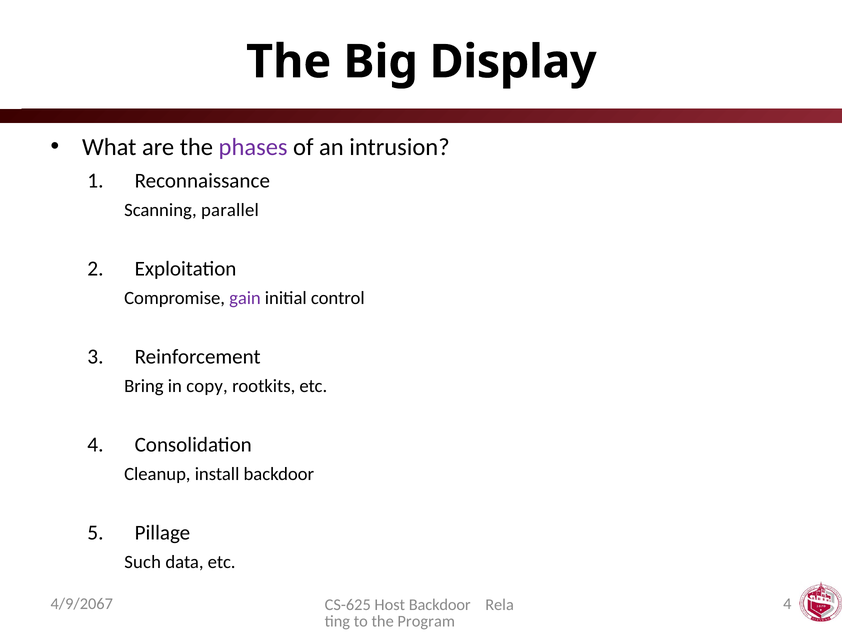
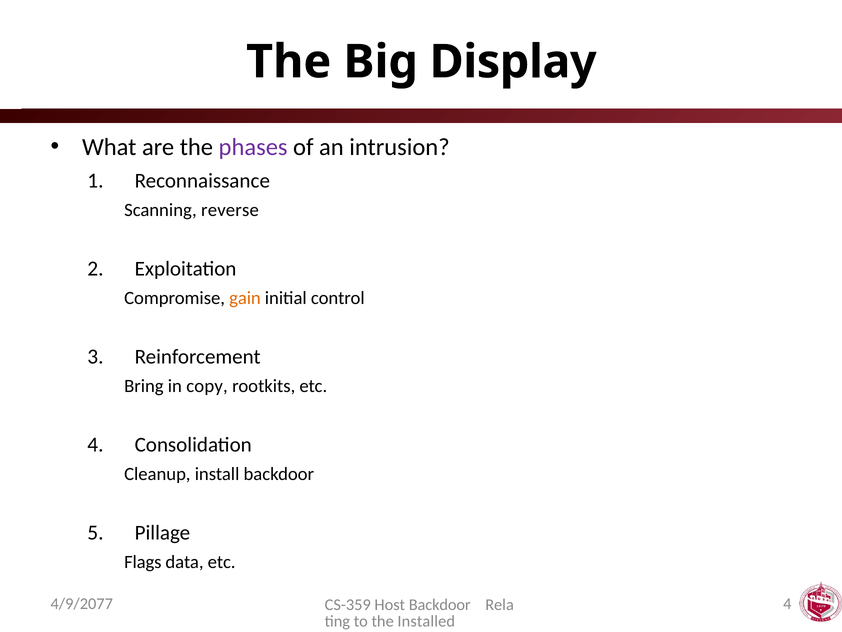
parallel: parallel -> reverse
gain colour: purple -> orange
Such: Such -> Flags
4/9/2067: 4/9/2067 -> 4/9/2077
CS-625: CS-625 -> CS-359
Program: Program -> Installed
